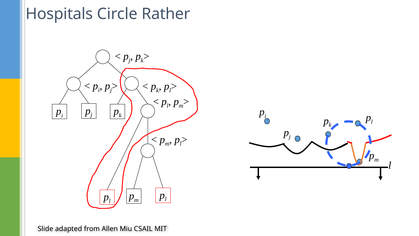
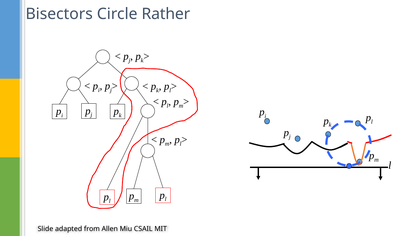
Hospitals: Hospitals -> Bisectors
